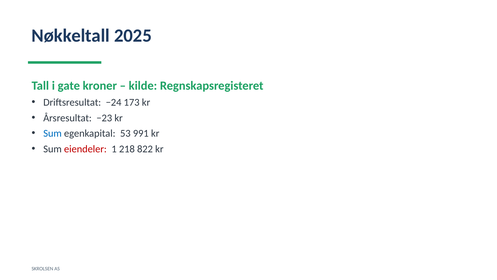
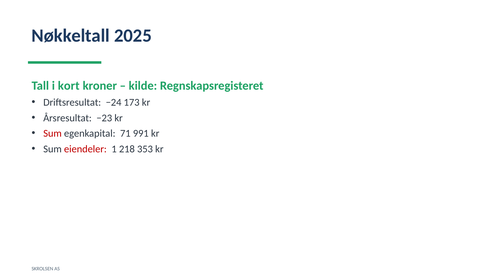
gate: gate -> kort
Sum at (53, 133) colour: blue -> red
53: 53 -> 71
822: 822 -> 353
